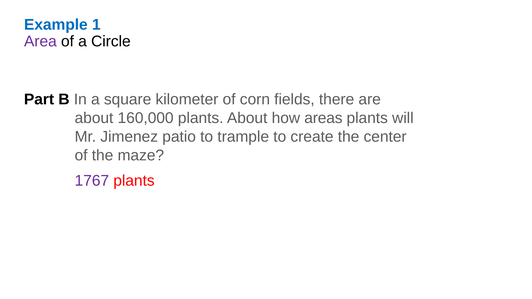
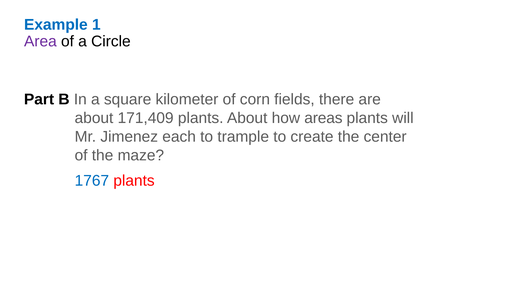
160,000: 160,000 -> 171,409
patio: patio -> each
1767 colour: purple -> blue
